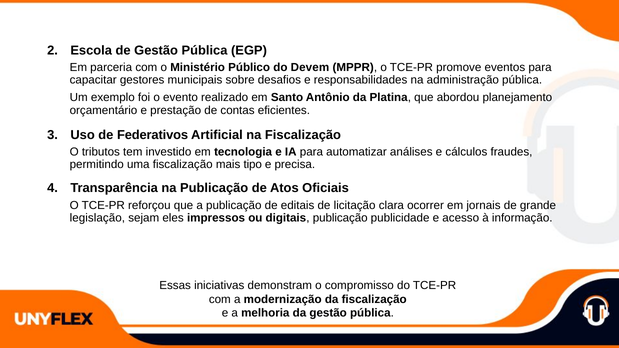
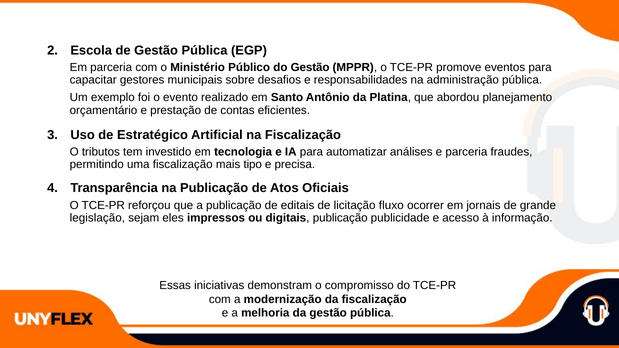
do Devem: Devem -> Gestão
Federativos: Federativos -> Estratégico
e cálculos: cálculos -> parceria
clara: clara -> fluxo
